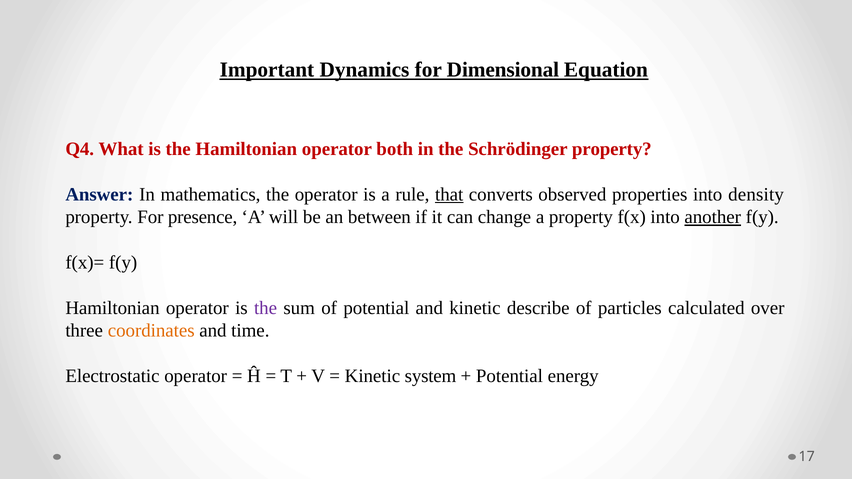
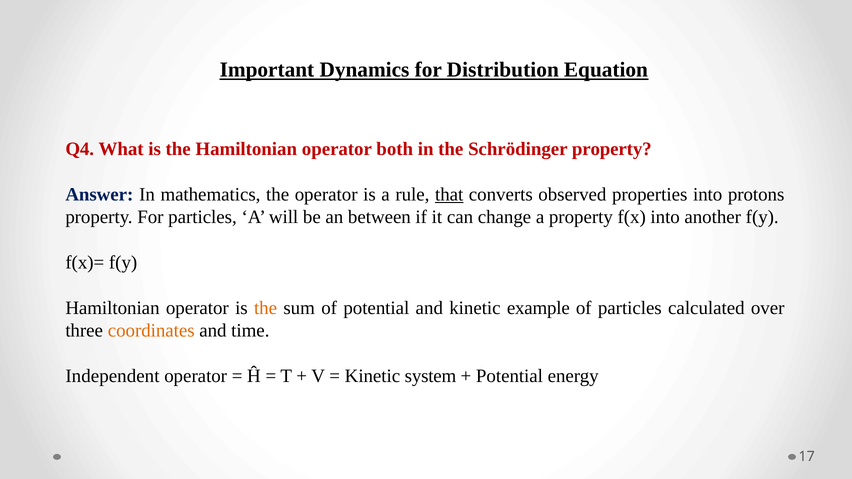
Dimensional: Dimensional -> Distribution
density: density -> protons
For presence: presence -> particles
another underline: present -> none
the at (266, 308) colour: purple -> orange
describe: describe -> example
Electrostatic: Electrostatic -> Independent
